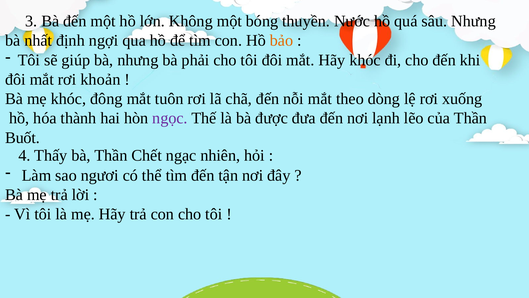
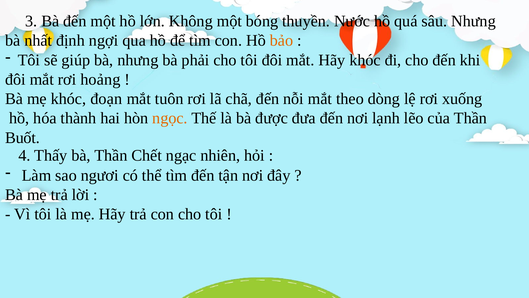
khoản: khoản -> hoảng
đông: đông -> đoạn
ngọc colour: purple -> orange
